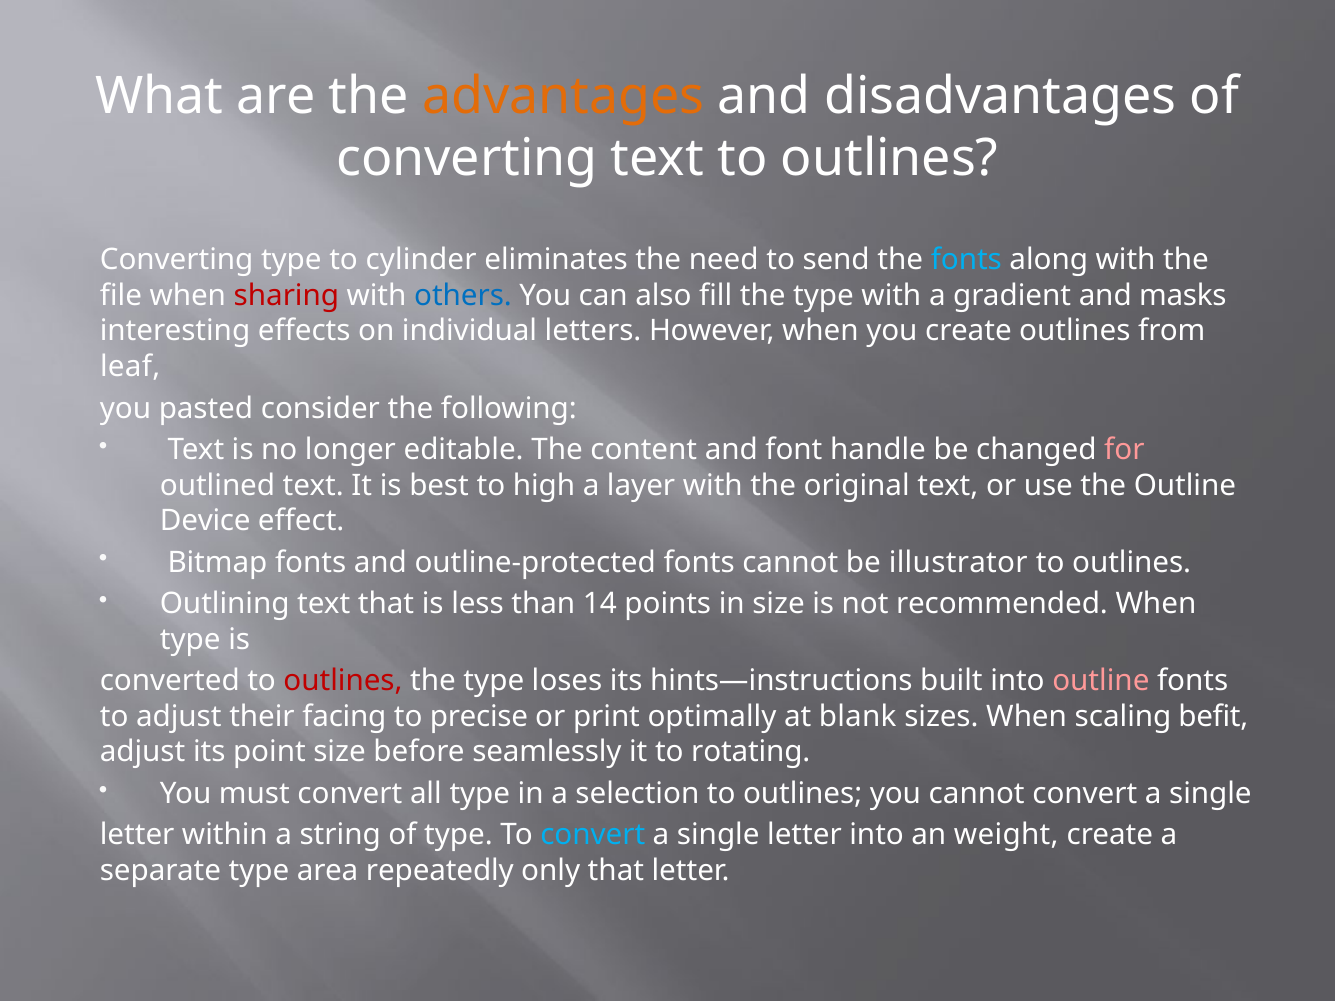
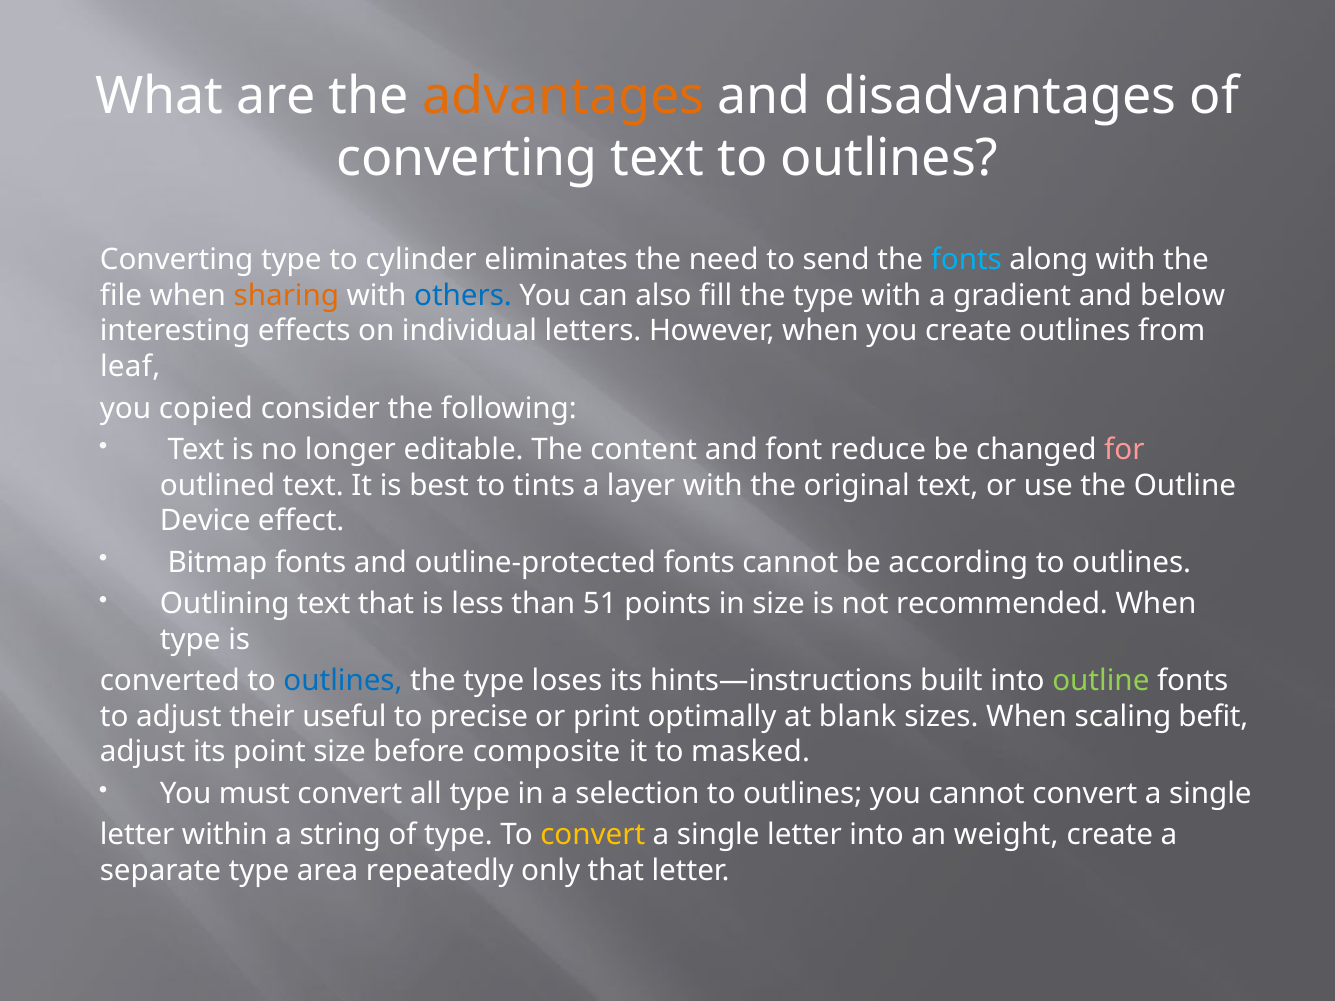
sharing colour: red -> orange
masks: masks -> below
pasted: pasted -> copied
handle: handle -> reduce
high: high -> tints
illustrator: illustrator -> according
14: 14 -> 51
outlines at (343, 681) colour: red -> blue
outline at (1101, 681) colour: pink -> light green
facing: facing -> useful
seamlessly: seamlessly -> composite
rotating: rotating -> masked
convert at (593, 835) colour: light blue -> yellow
